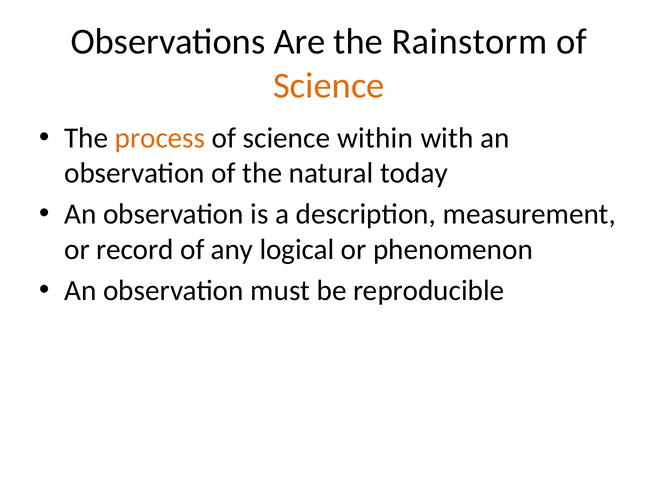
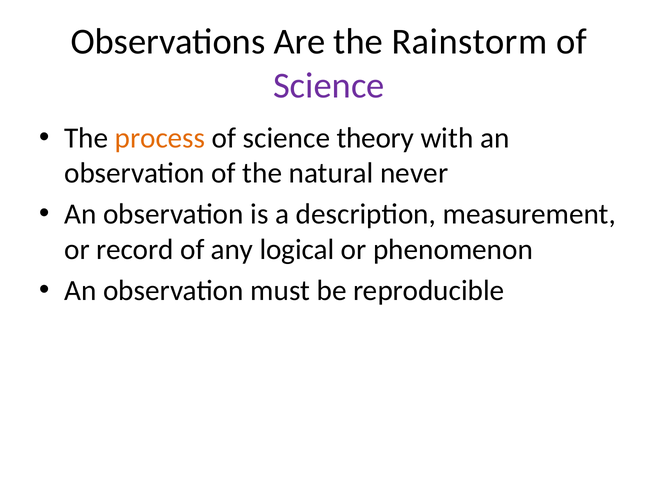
Science at (329, 85) colour: orange -> purple
within: within -> theory
today: today -> never
